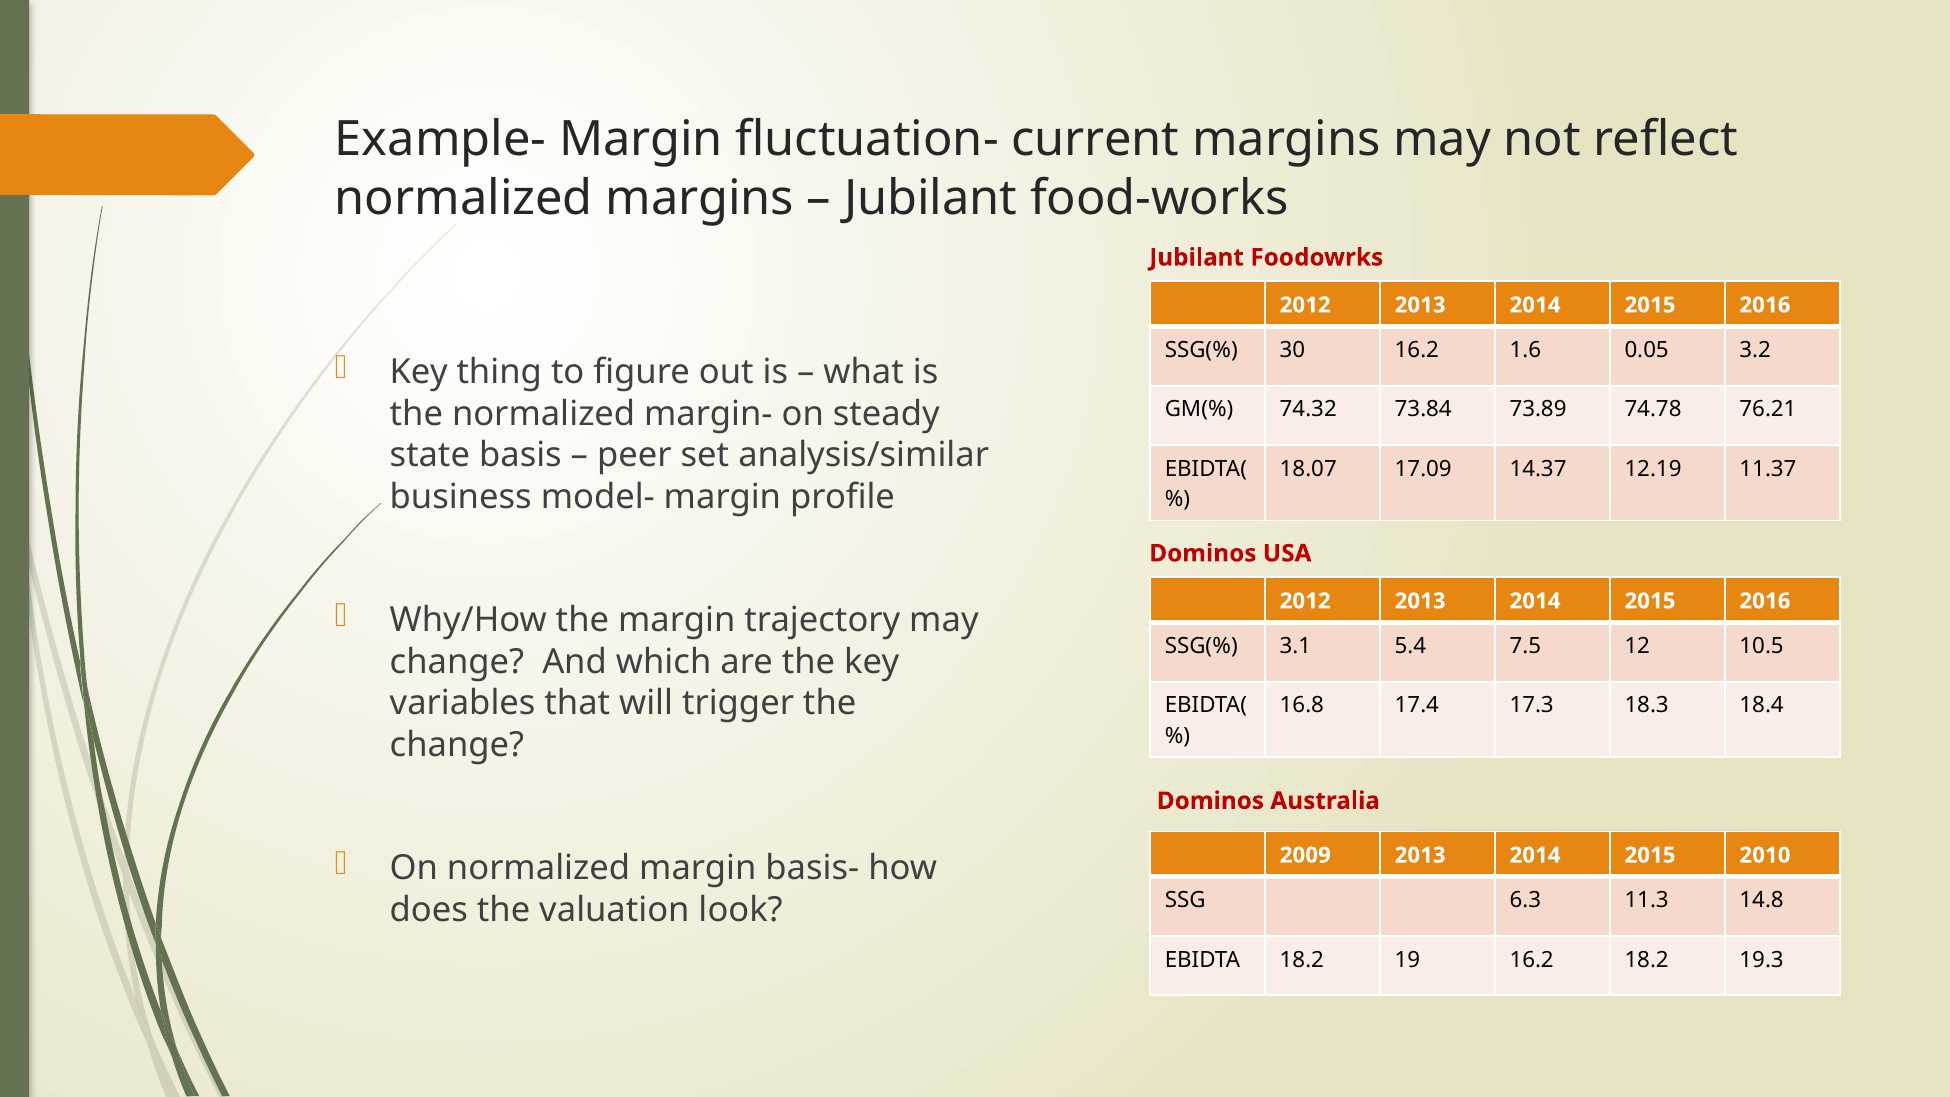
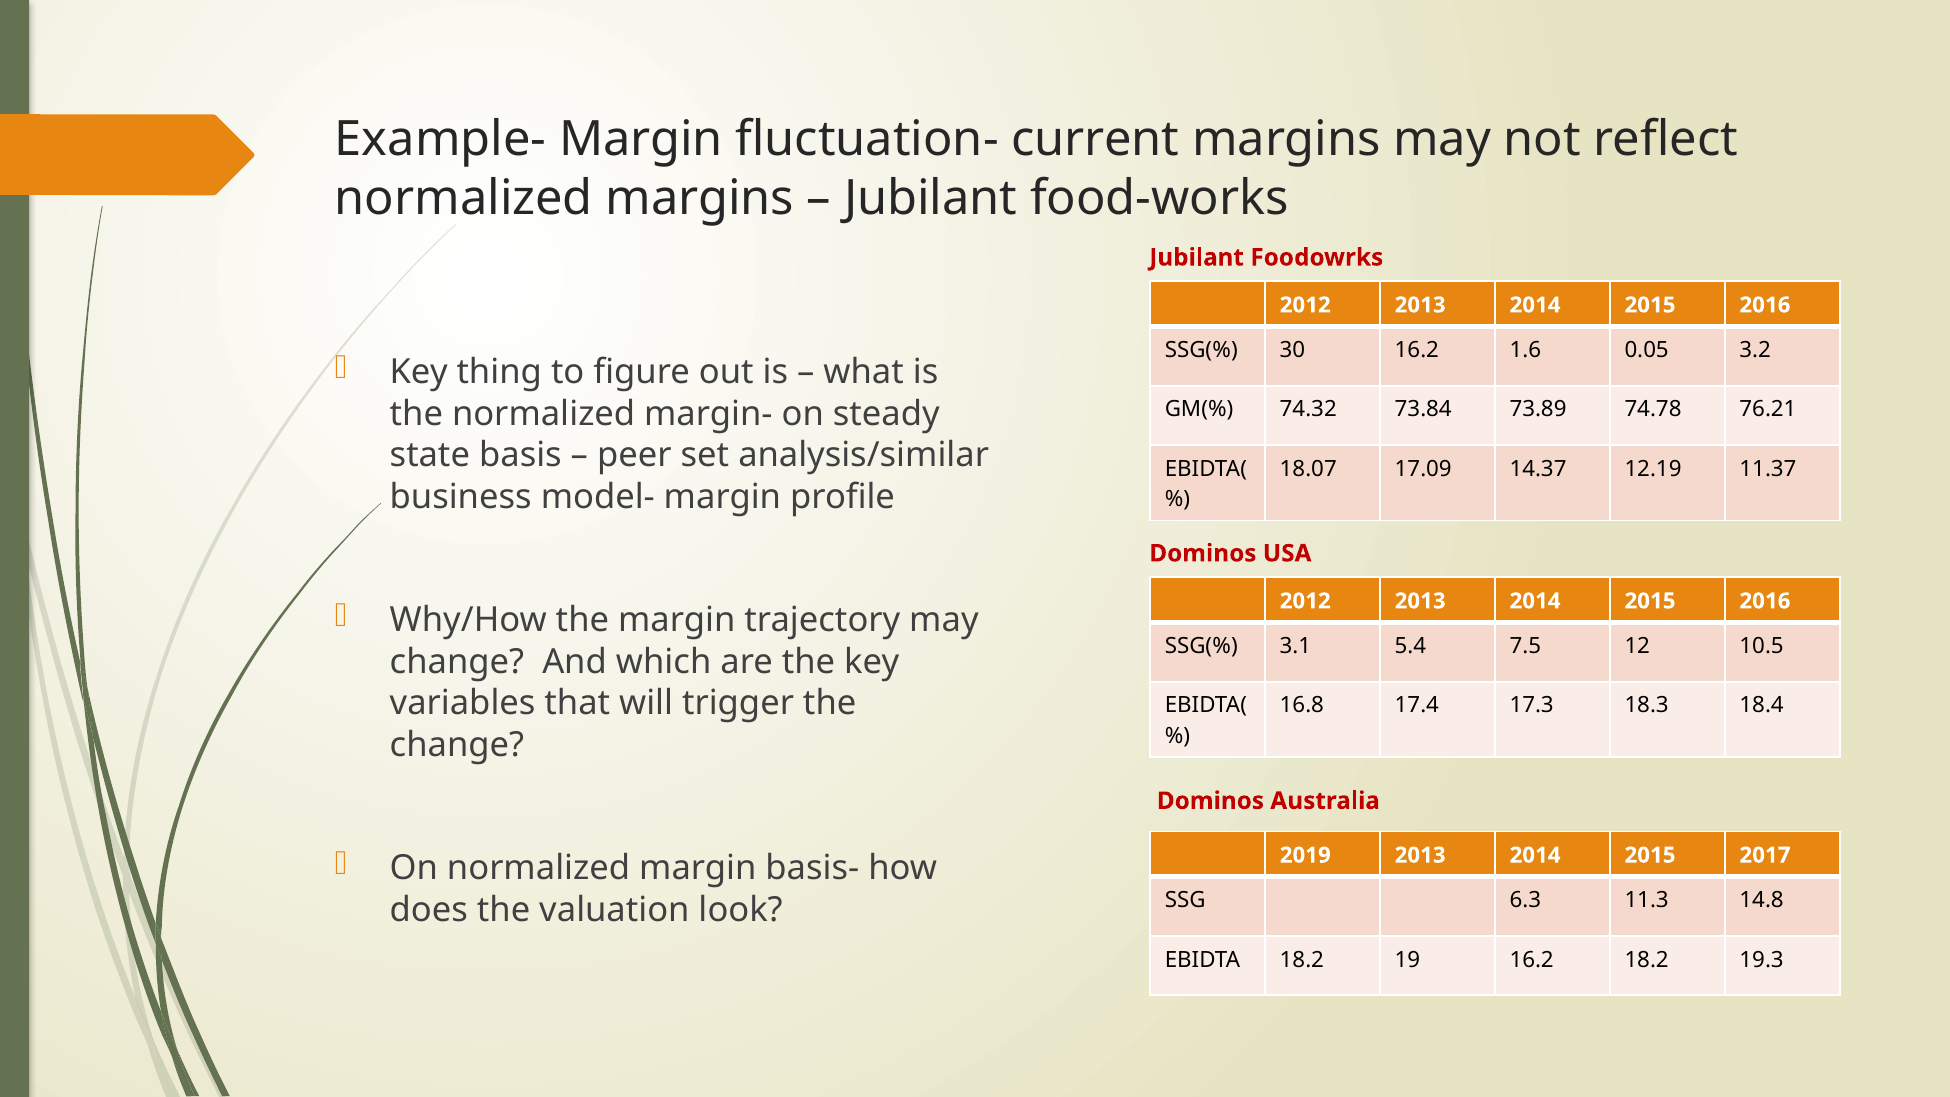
2009: 2009 -> 2019
2010: 2010 -> 2017
